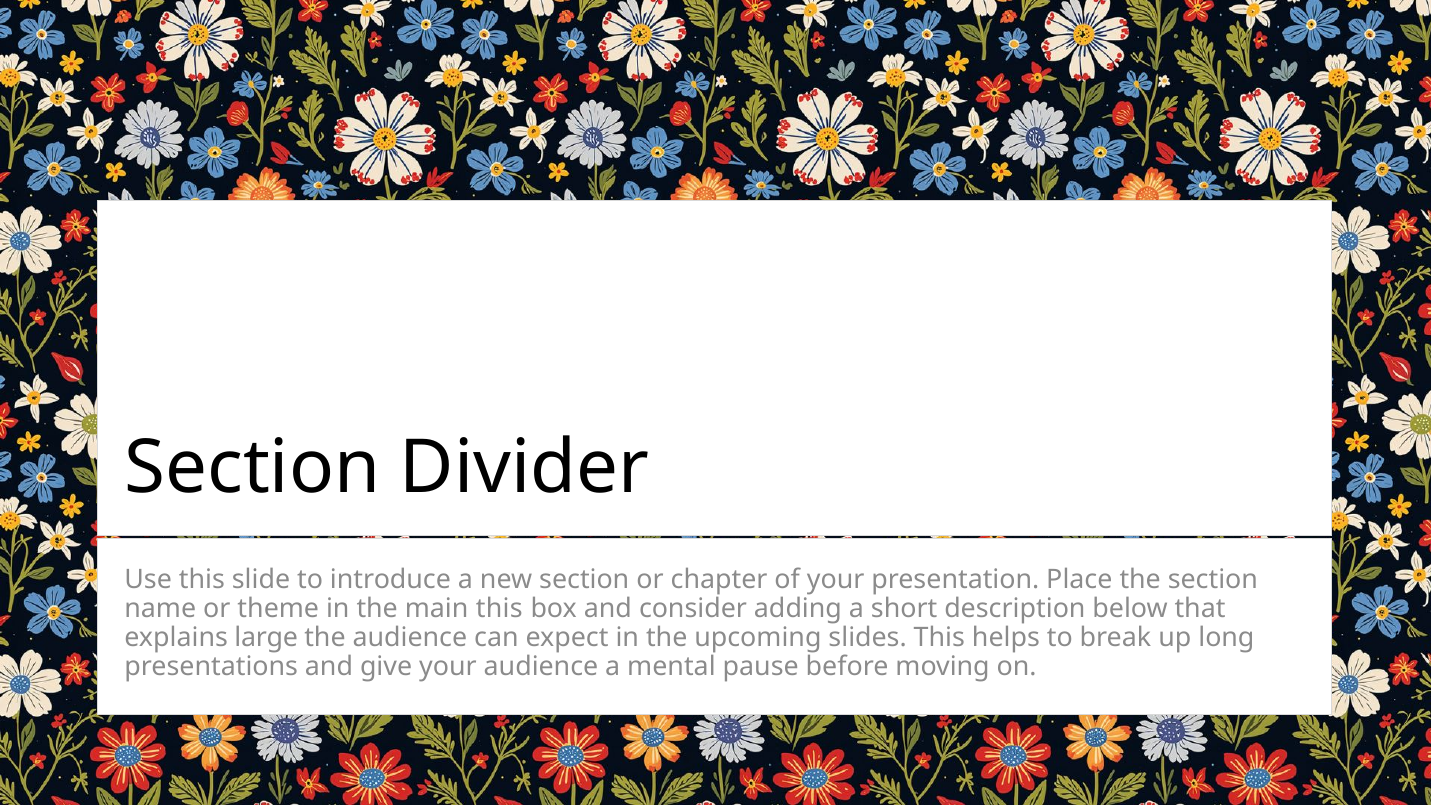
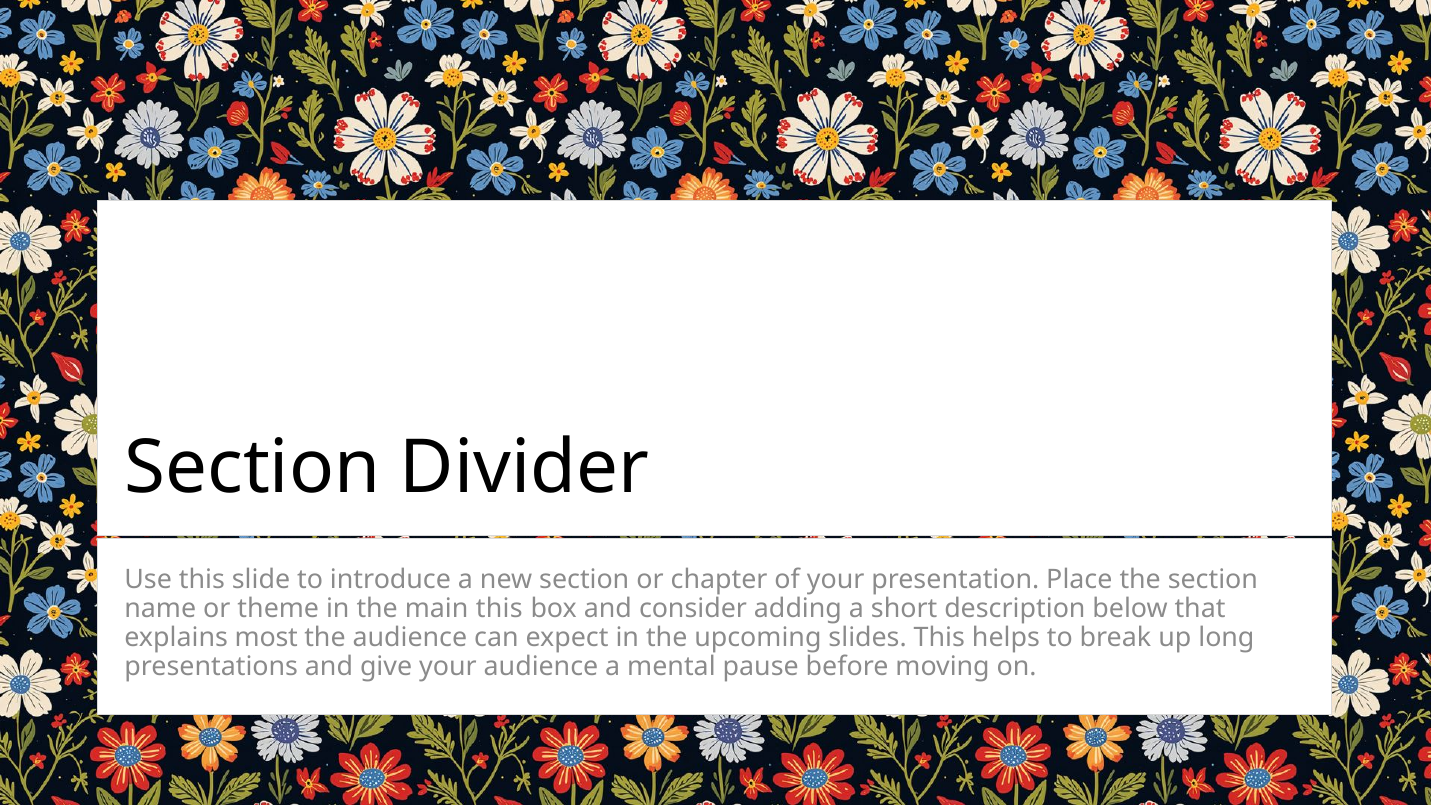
large: large -> most
